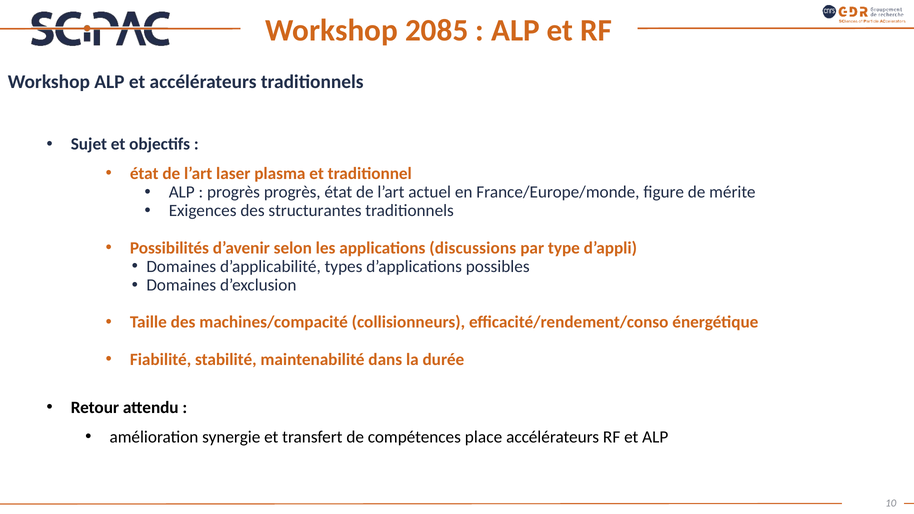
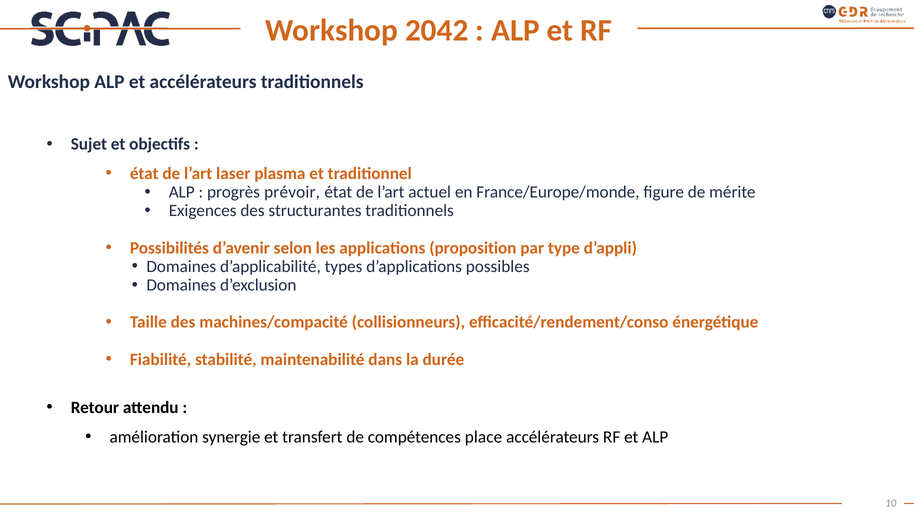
2085: 2085 -> 2042
progrès progrès: progrès -> prévoir
discussions: discussions -> proposition
